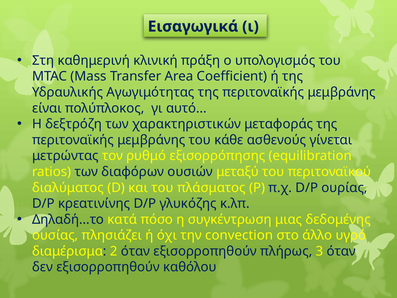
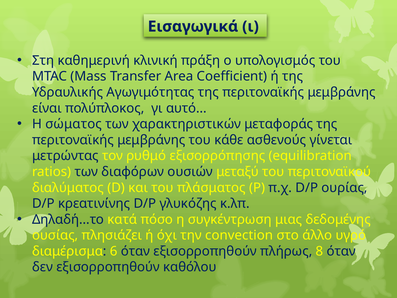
δεξτρόζη: δεξτρόζη -> σώματος
2: 2 -> 6
3: 3 -> 8
